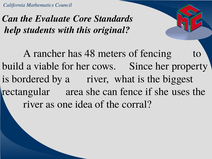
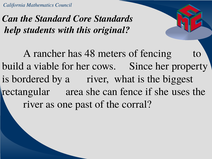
Evaluate: Evaluate -> Standard
idea: idea -> past
